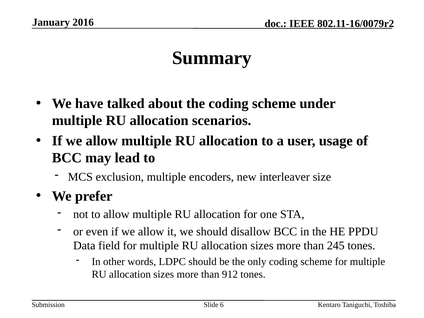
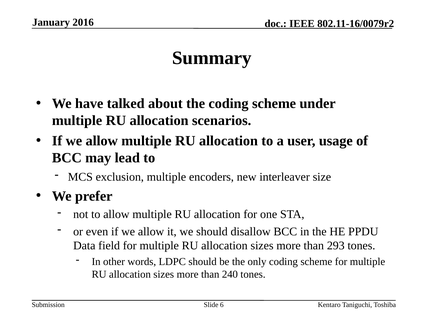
245: 245 -> 293
912: 912 -> 240
